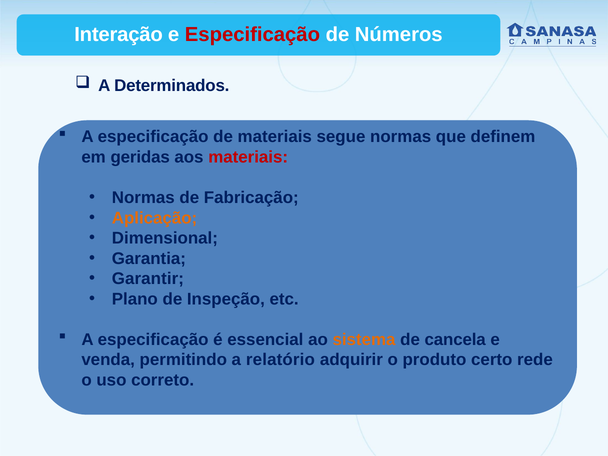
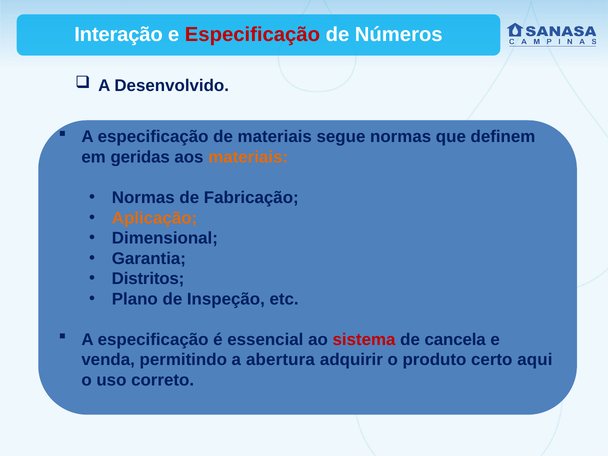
Determinados: Determinados -> Desenvolvido
materiais at (248, 157) colour: red -> orange
Garantir: Garantir -> Distritos
sistema colour: orange -> red
relatório: relatório -> abertura
rede: rede -> aqui
